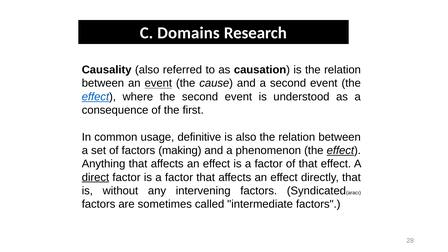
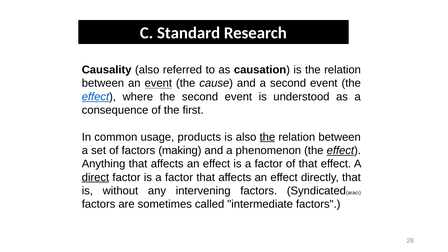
Domains: Domains -> Standard
definitive: definitive -> products
the at (267, 137) underline: none -> present
